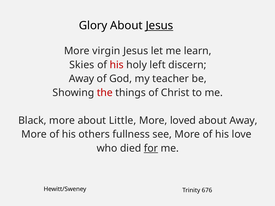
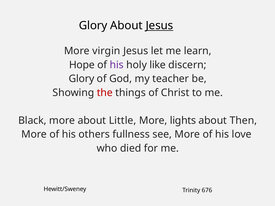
Skies: Skies -> Hope
his at (117, 65) colour: red -> purple
left: left -> like
Away at (82, 79): Away -> Glory
loved: loved -> lights
about Away: Away -> Then
for underline: present -> none
